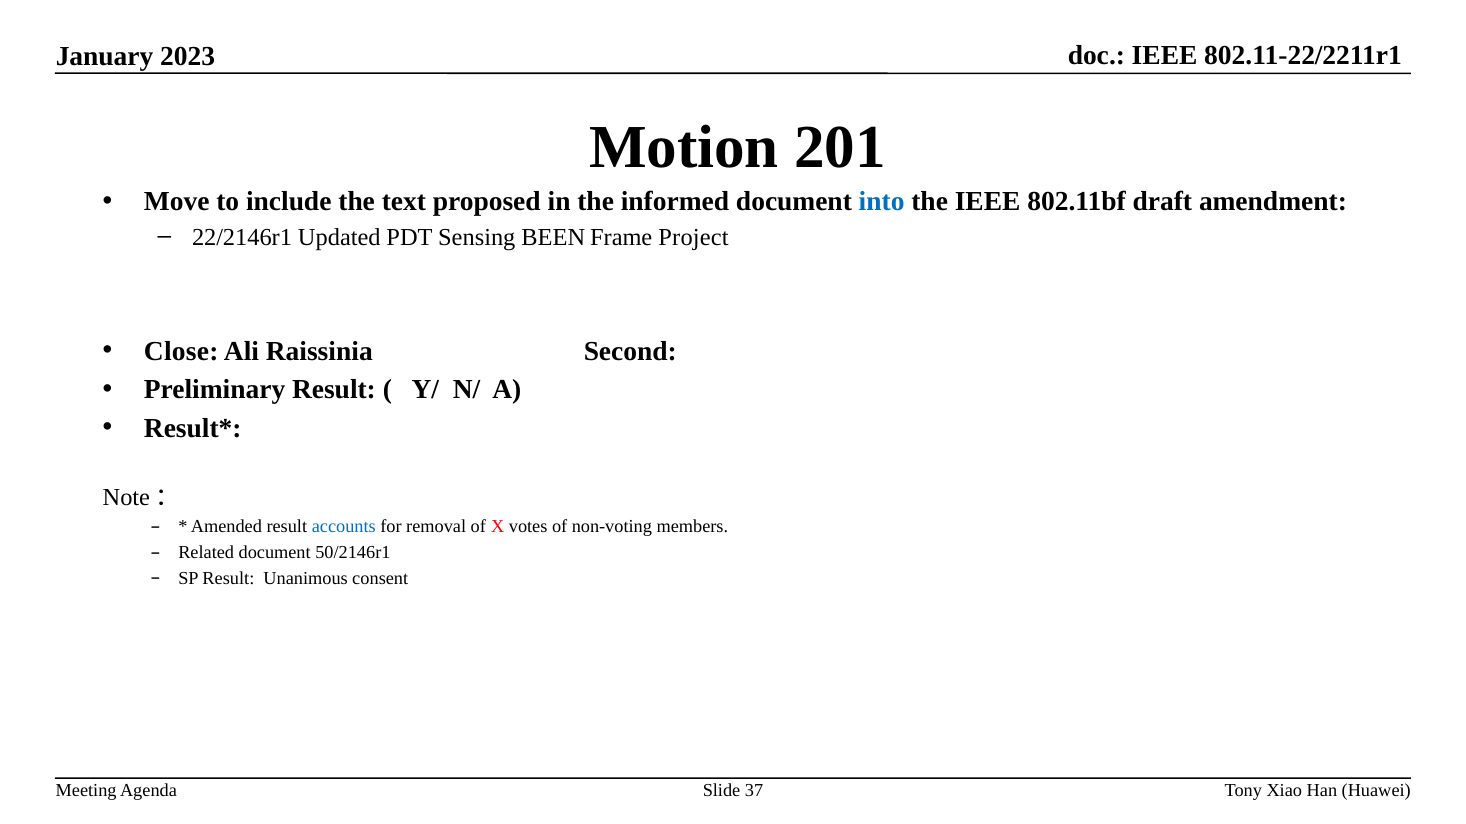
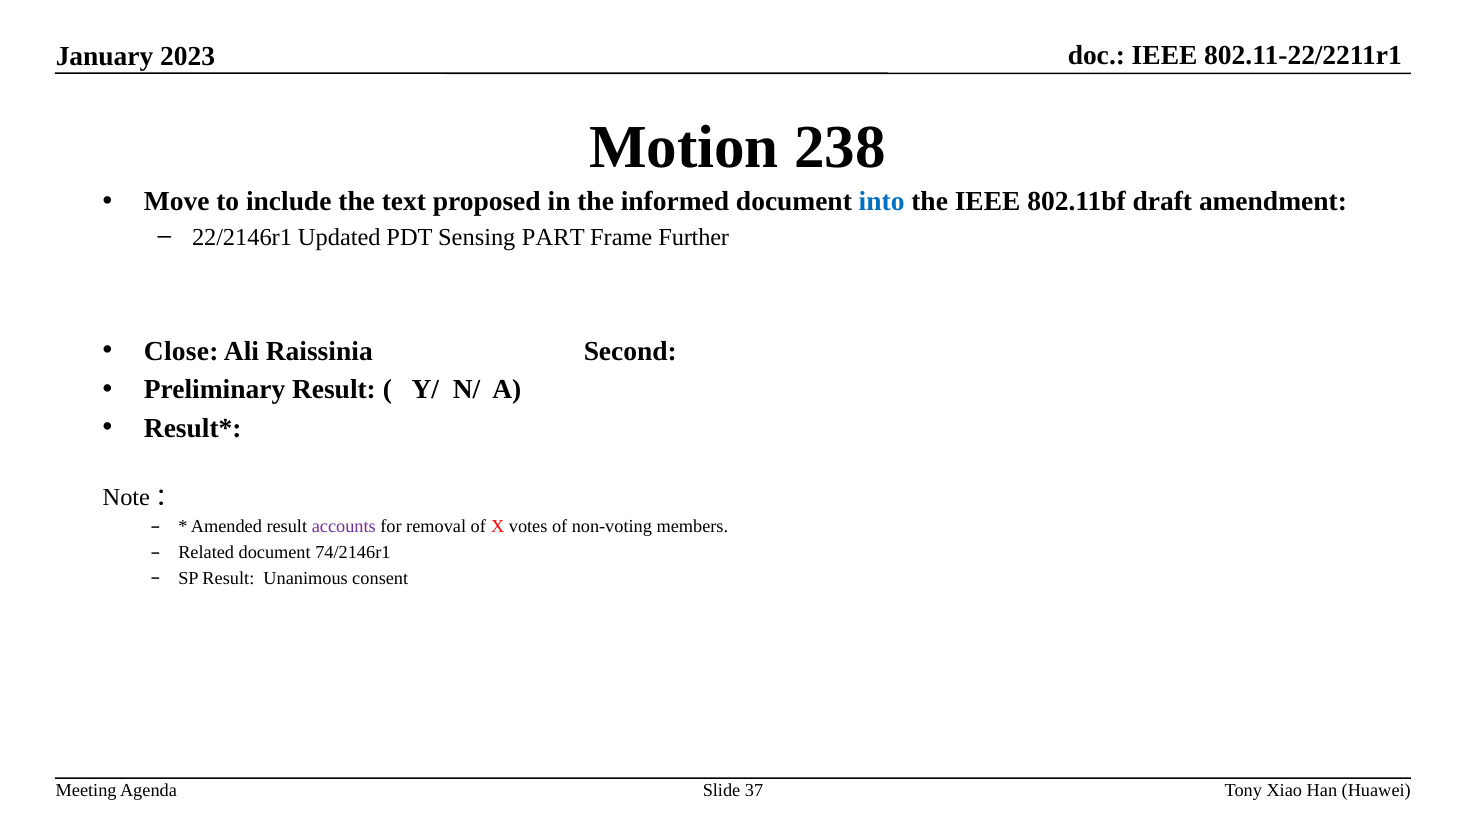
201: 201 -> 238
BEEN: BEEN -> PART
Project: Project -> Further
accounts colour: blue -> purple
50/2146r1: 50/2146r1 -> 74/2146r1
